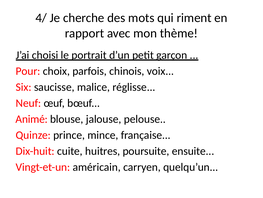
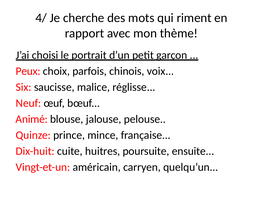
Pour: Pour -> Peux
